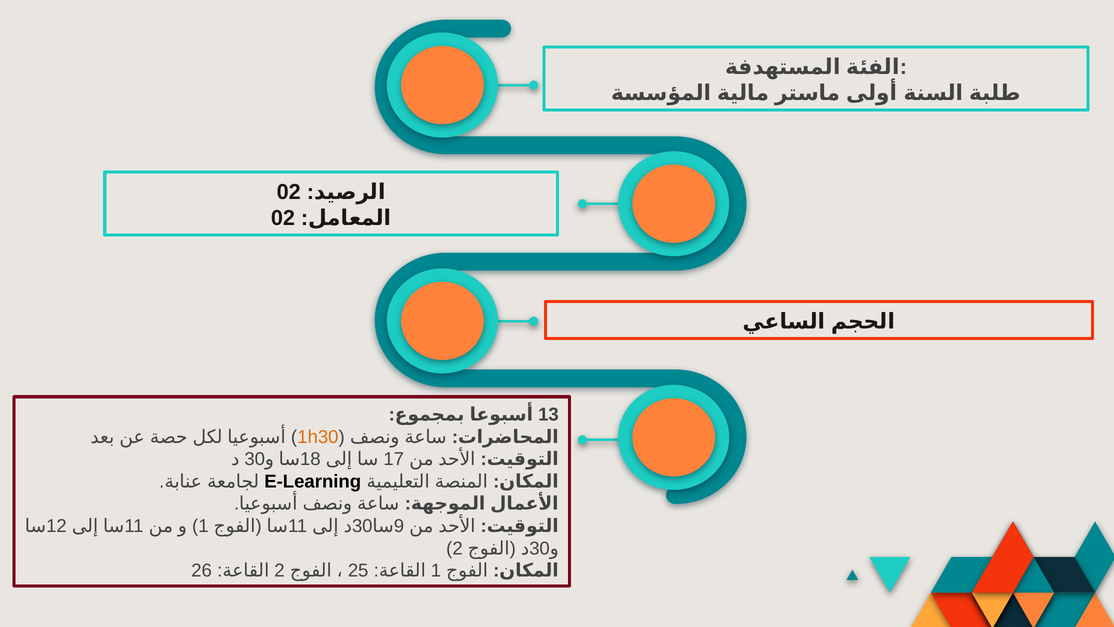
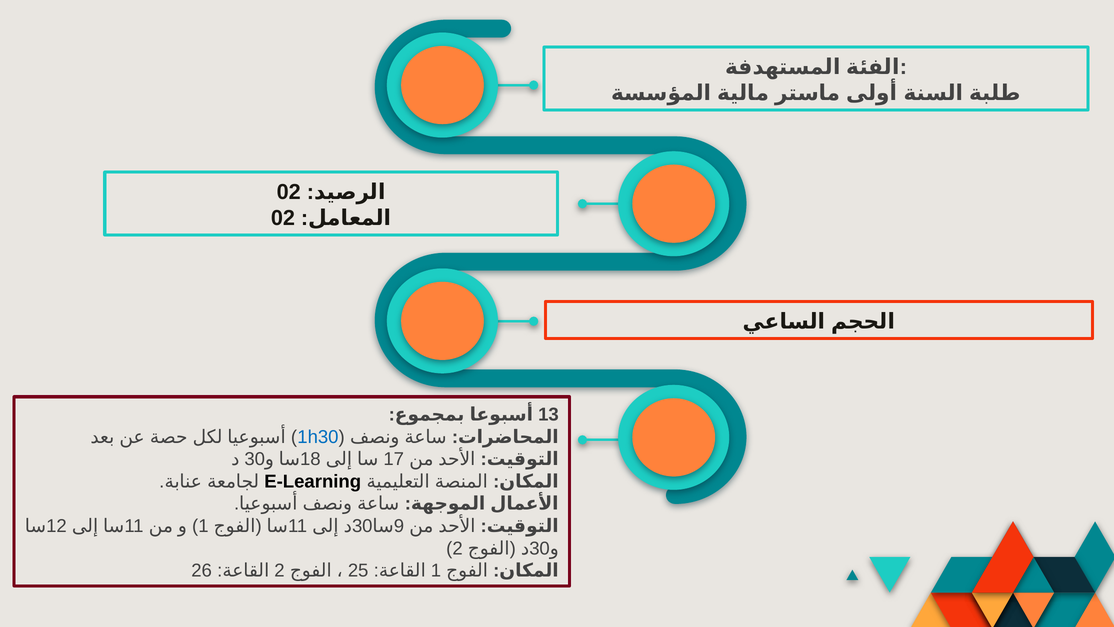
1h30 colour: orange -> blue
